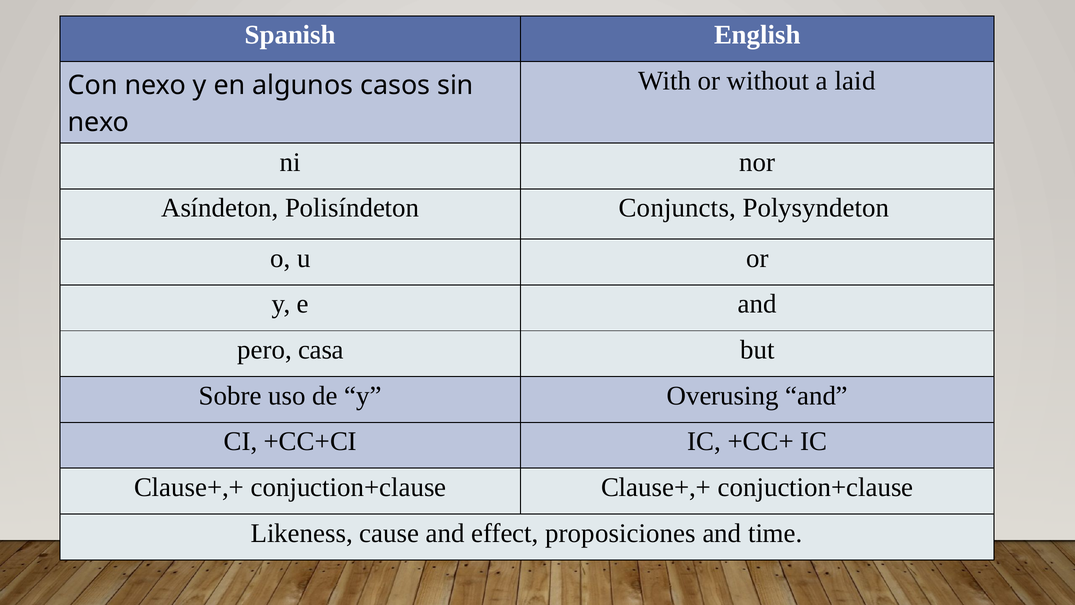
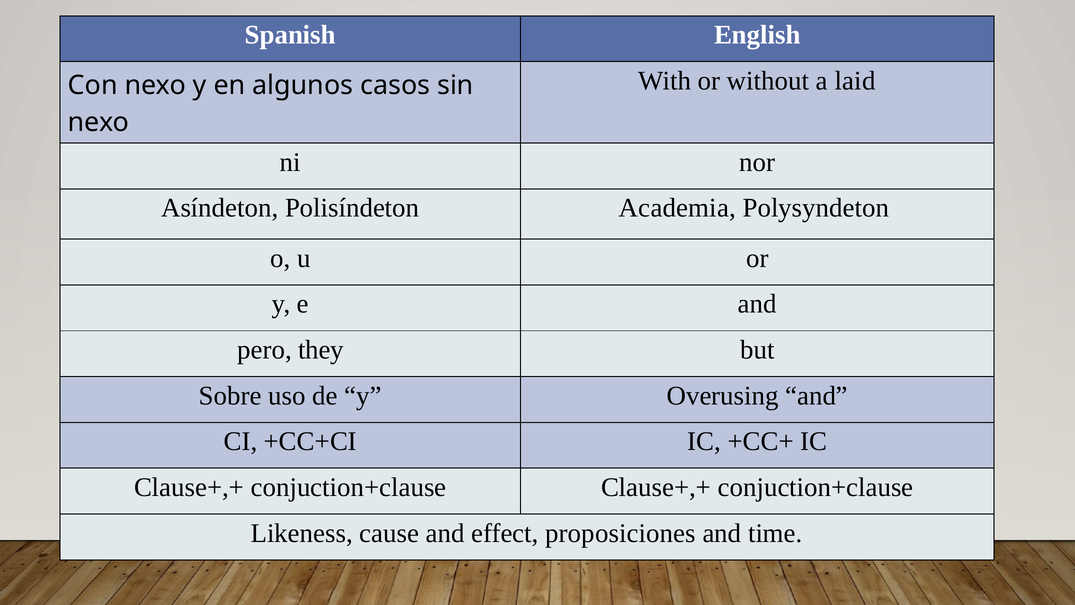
Conjuncts: Conjuncts -> Academia
casa: casa -> they
